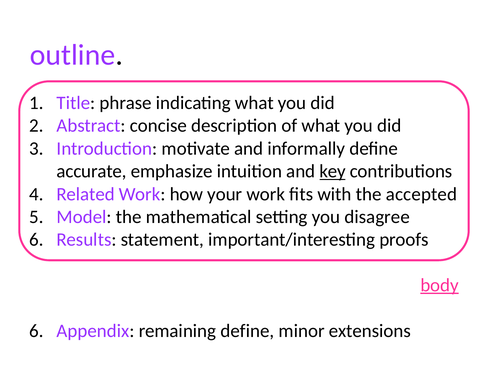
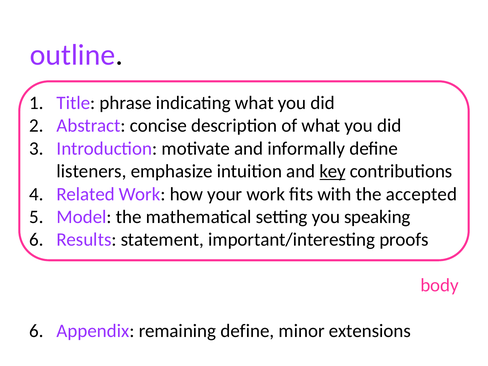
accurate: accurate -> listeners
disagree: disagree -> speaking
body underline: present -> none
